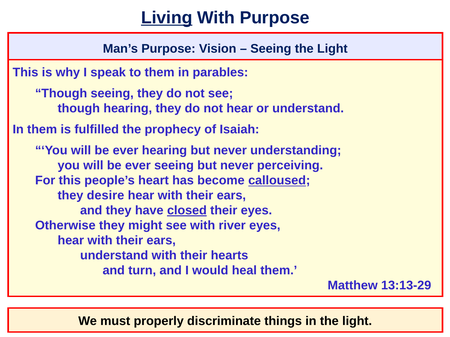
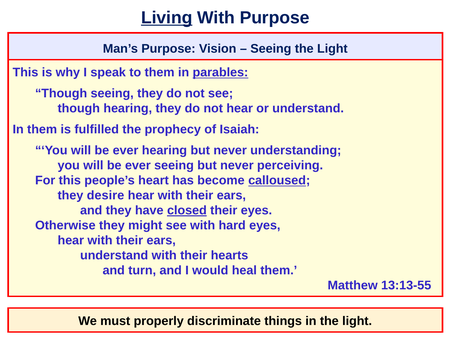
parables underline: none -> present
river: river -> hard
13:13-29: 13:13-29 -> 13:13-55
